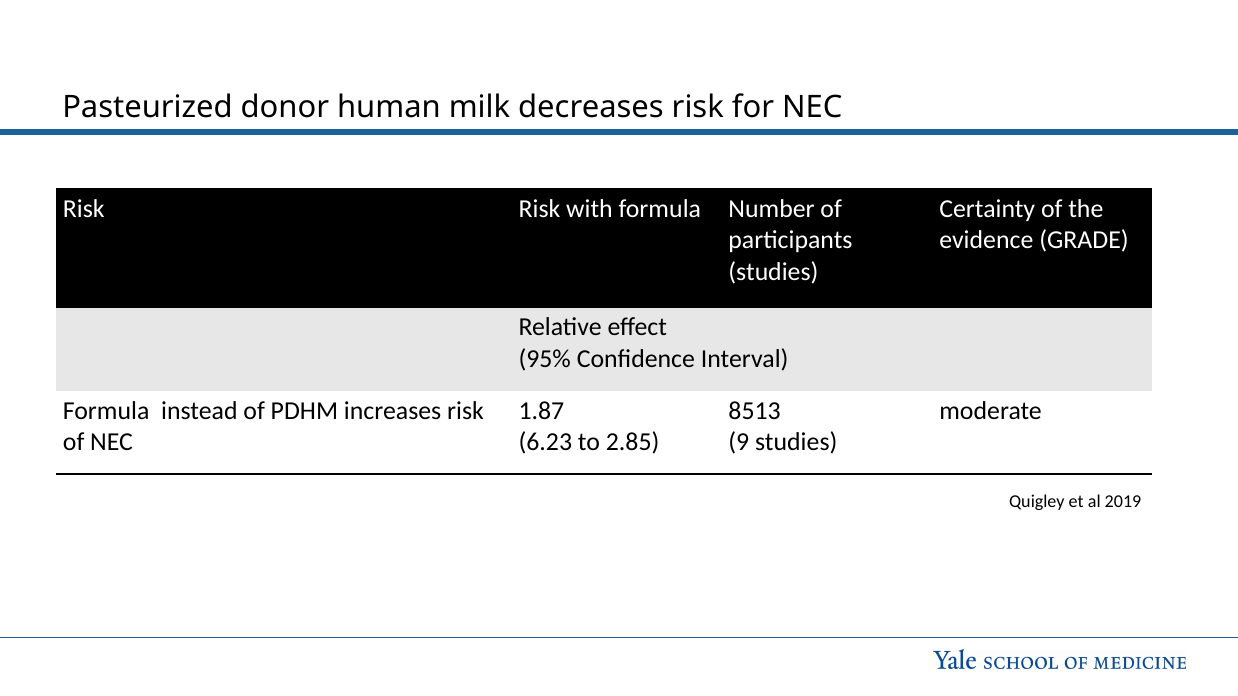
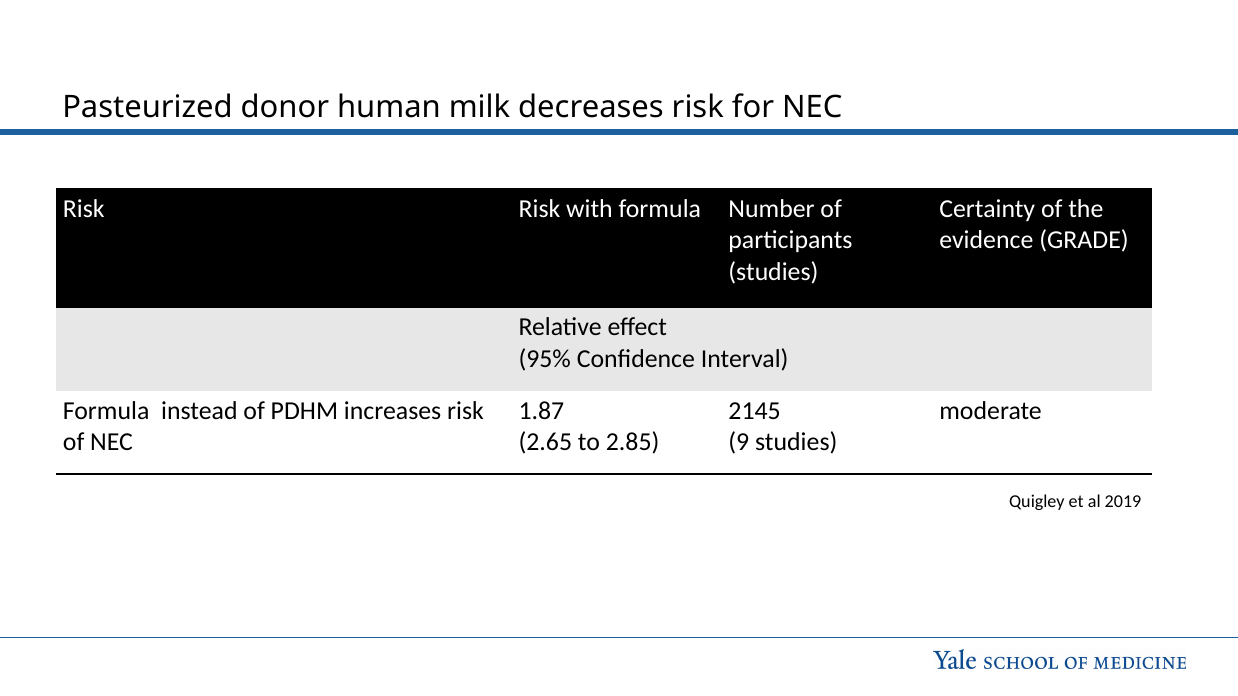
8513: 8513 -> 2145
6.23: 6.23 -> 2.65
